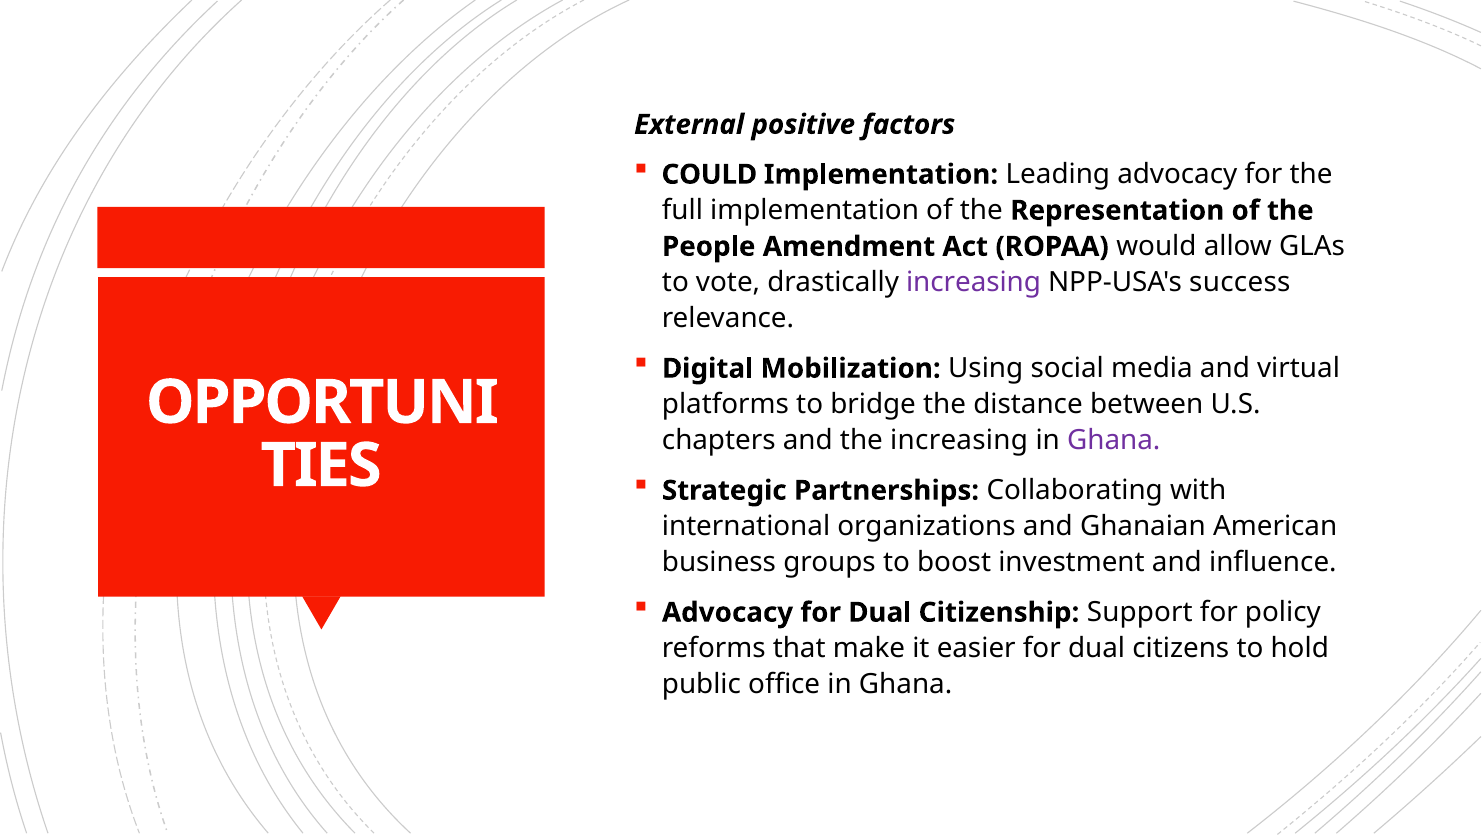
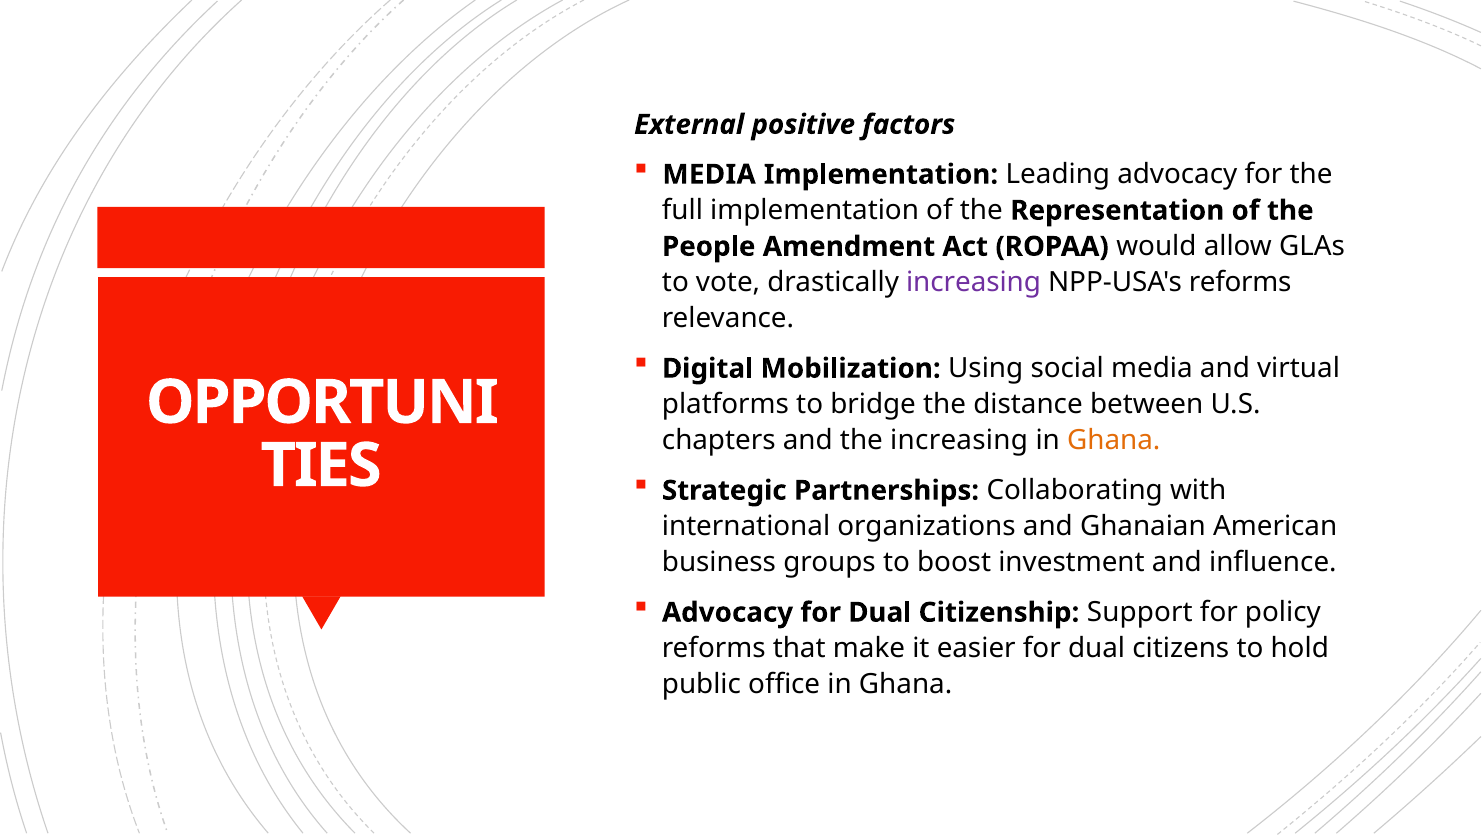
COULD at (709, 174): COULD -> MEDIA
NPP-USA's success: success -> reforms
Ghana at (1114, 440) colour: purple -> orange
